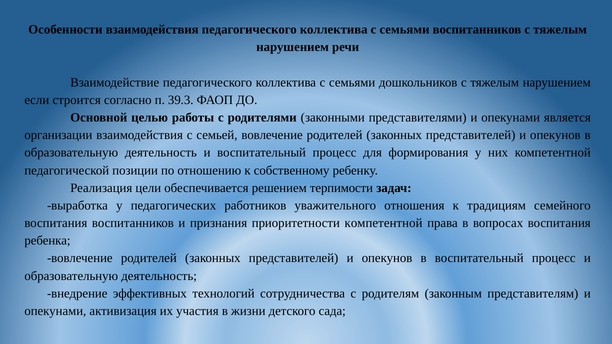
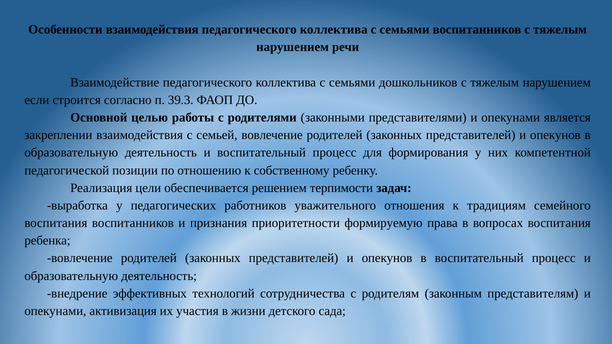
организации: организации -> закреплении
приоритетности компетентной: компетентной -> формируемую
